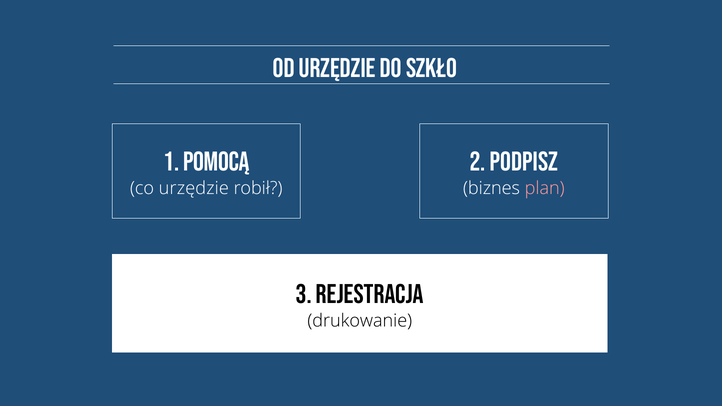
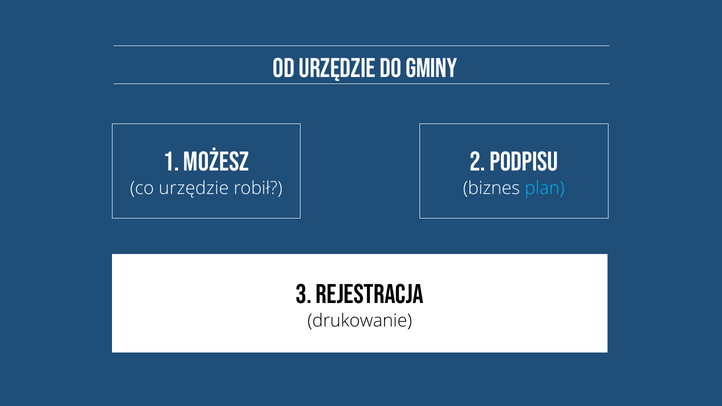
szkło: szkło -> gminy
pomocą: pomocą -> możesz
podpisz: podpisz -> podpisu
plan colour: pink -> light blue
